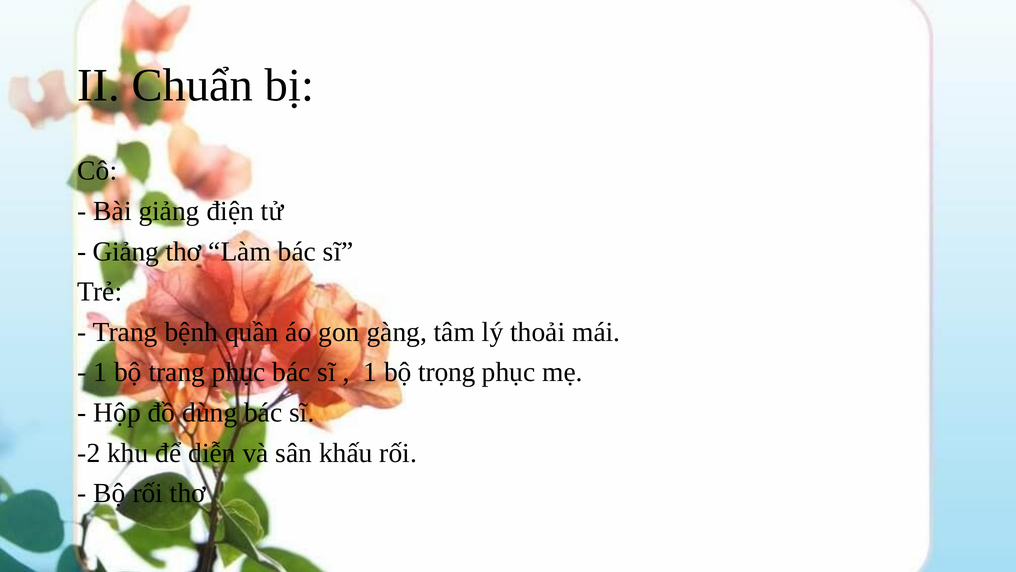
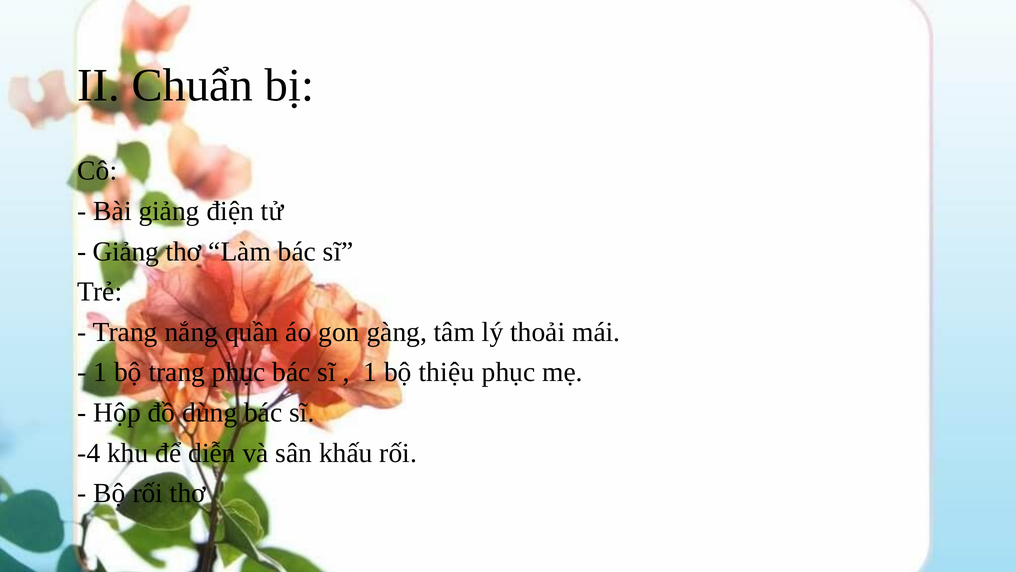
bệnh: bệnh -> nắng
trọng: trọng -> thiệu
-2: -2 -> -4
